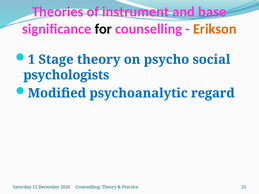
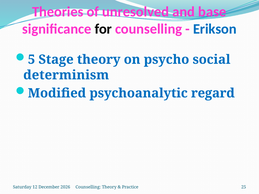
instrument: instrument -> unresolved
Erikson colour: orange -> blue
1: 1 -> 5
psychologists: psychologists -> determinism
